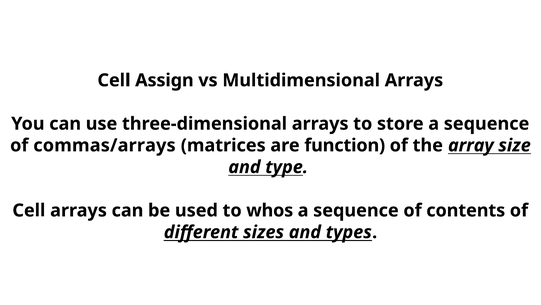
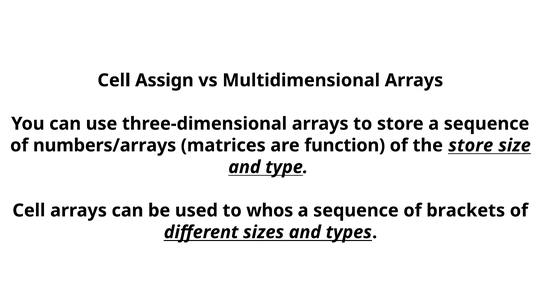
commas/arrays: commas/arrays -> numbers/arrays
the array: array -> store
contents: contents -> brackets
